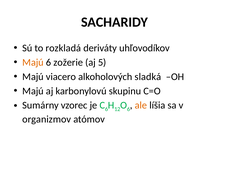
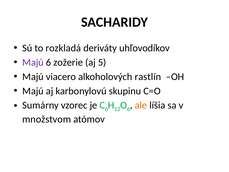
Majú at (33, 62) colour: orange -> purple
sladká: sladká -> rastlín
organizmov: organizmov -> množstvom
